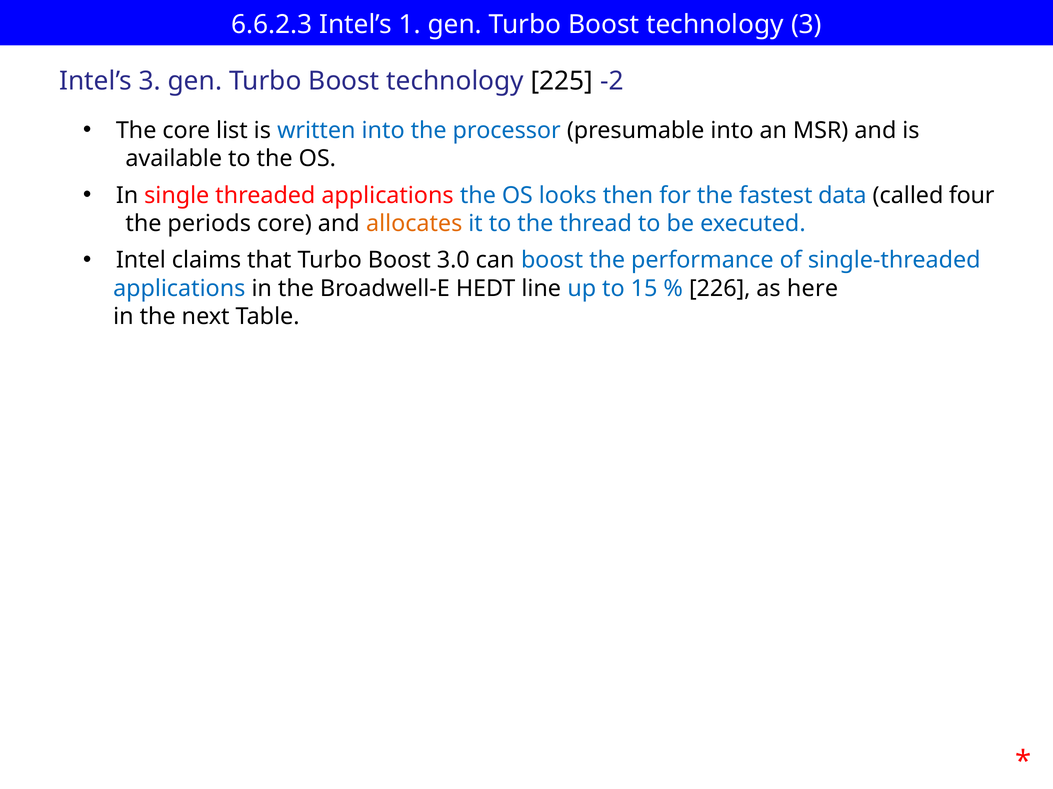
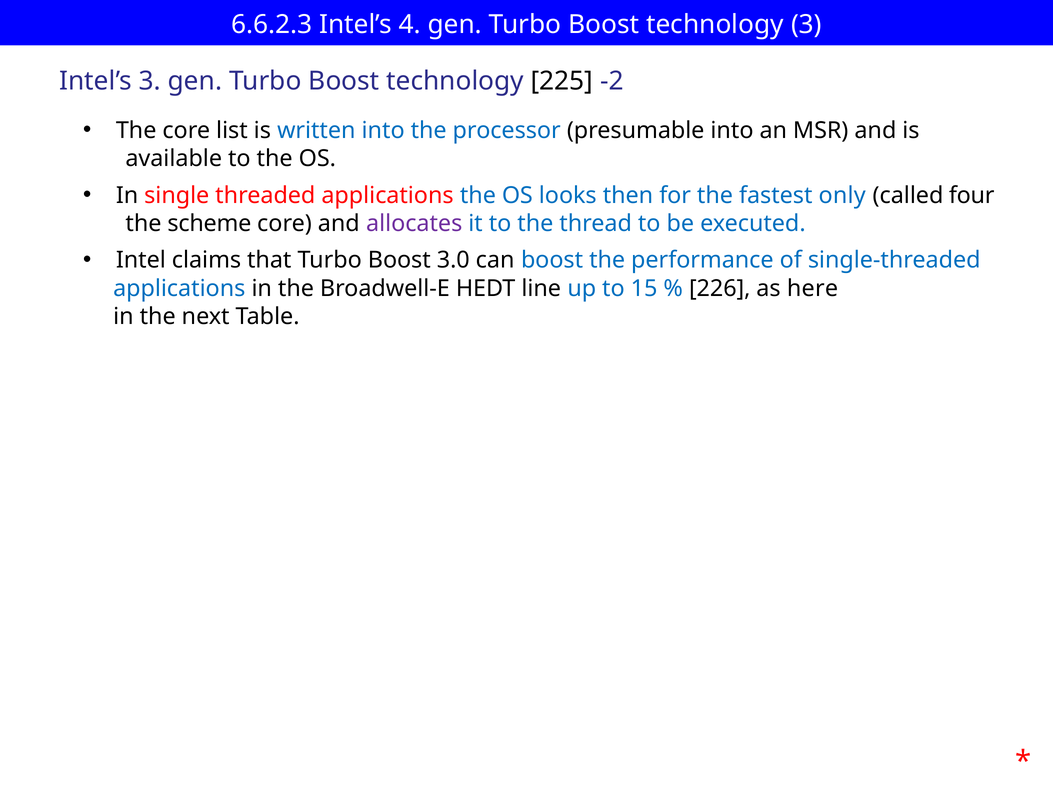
1: 1 -> 4
data: data -> only
periods: periods -> scheme
allocates colour: orange -> purple
